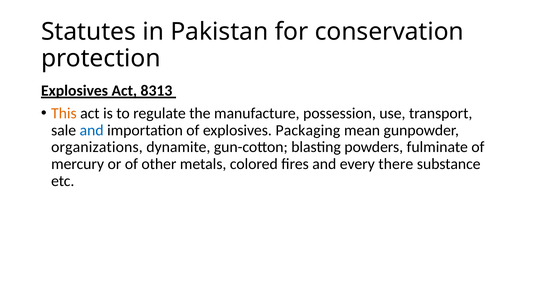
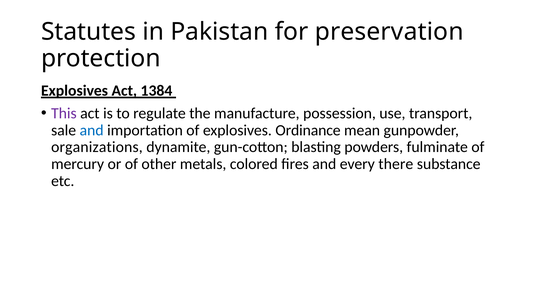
conservation: conservation -> preservation
8313: 8313 -> 1384
This colour: orange -> purple
Packaging: Packaging -> Ordinance
